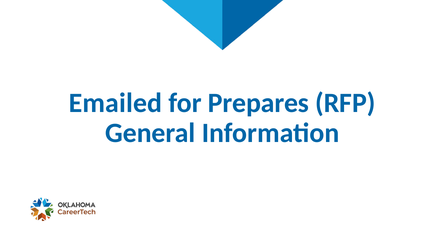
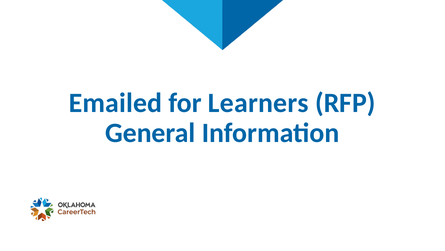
Prepares: Prepares -> Learners
